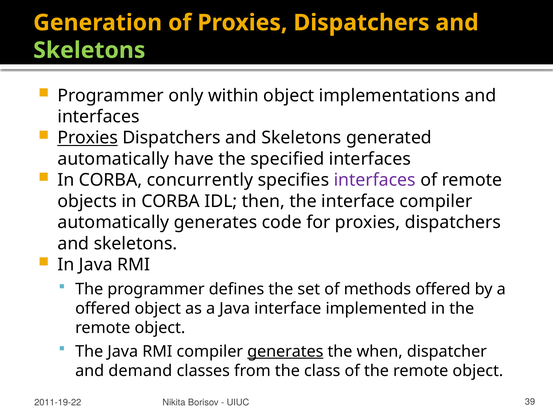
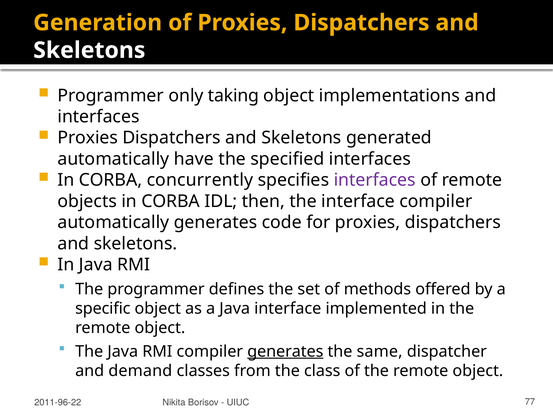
Skeletons at (89, 50) colour: light green -> white
within: within -> taking
Proxies at (88, 138) underline: present -> none
offered at (103, 309): offered -> specific
when: when -> same
2011-19-22: 2011-19-22 -> 2011-96-22
39: 39 -> 77
